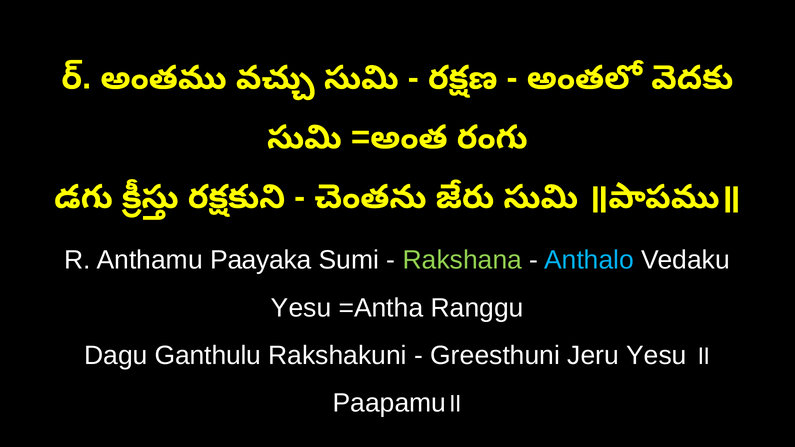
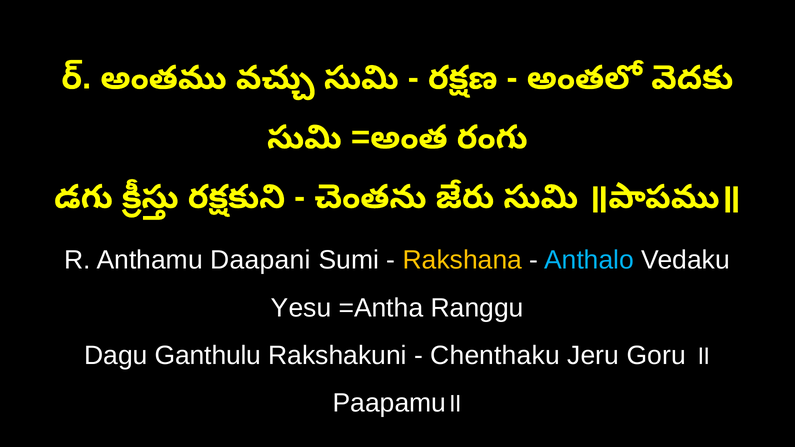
Paayaka: Paayaka -> Daapani
Rakshana colour: light green -> yellow
Greesthuni: Greesthuni -> Chenthaku
Jeru Yesu: Yesu -> Goru
